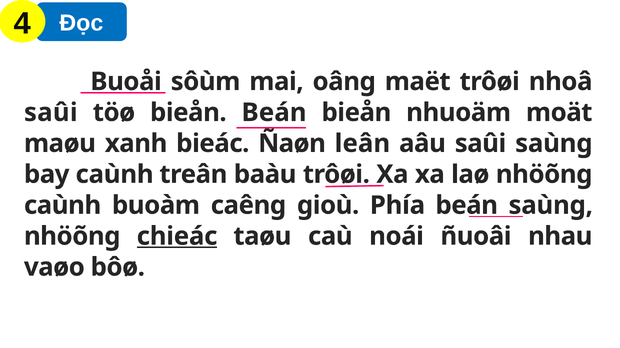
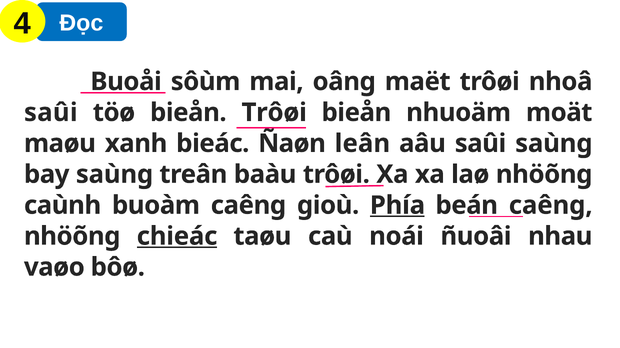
bieån Beán: Beán -> Trôøi
bay caùnh: caùnh -> saùng
Phía underline: none -> present
beán saùng: saùng -> caêng
